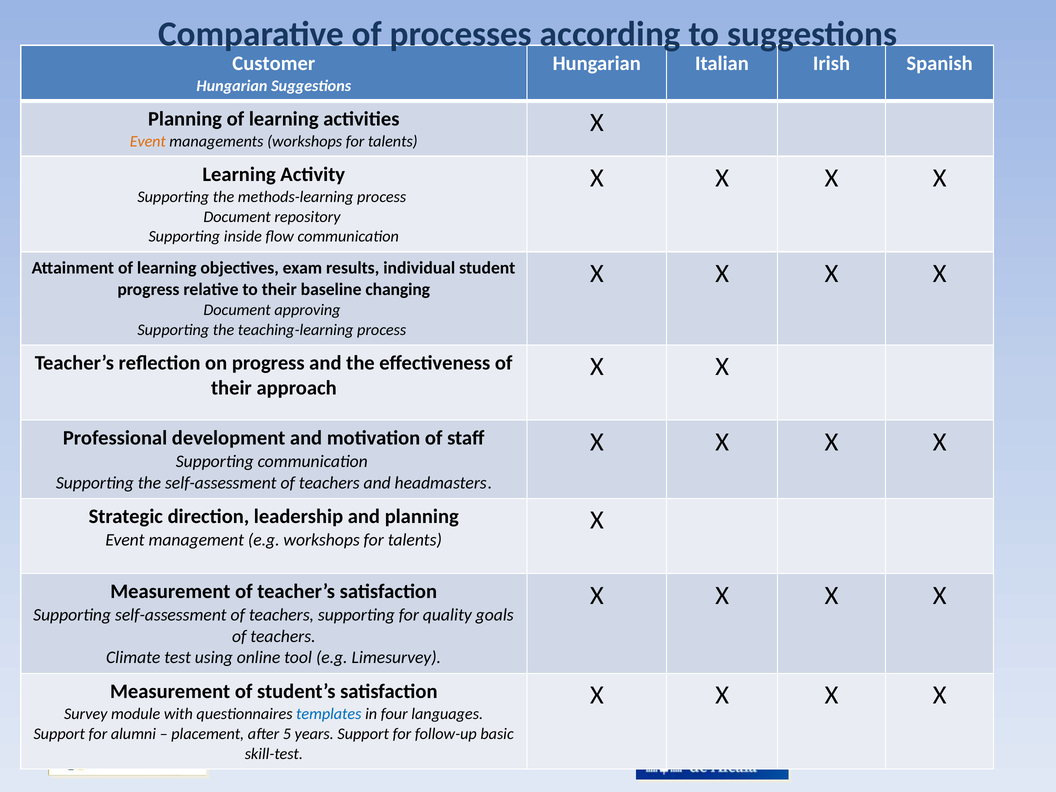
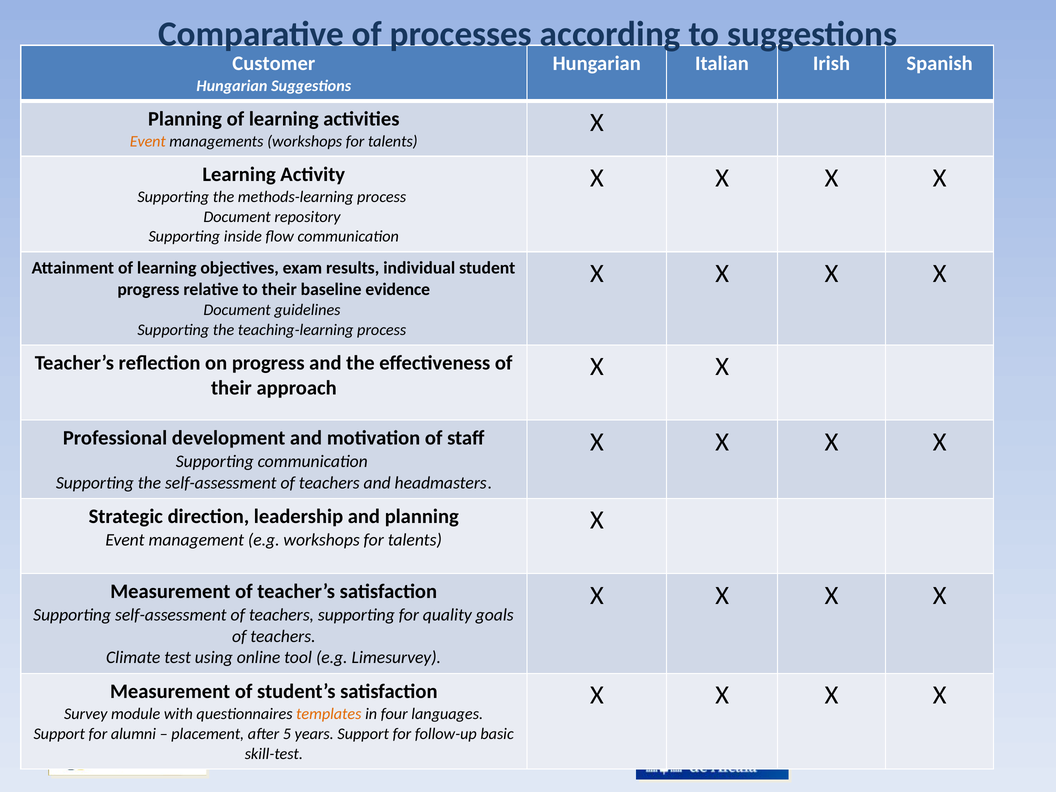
changing: changing -> evidence
approving: approving -> guidelines
templates colour: blue -> orange
